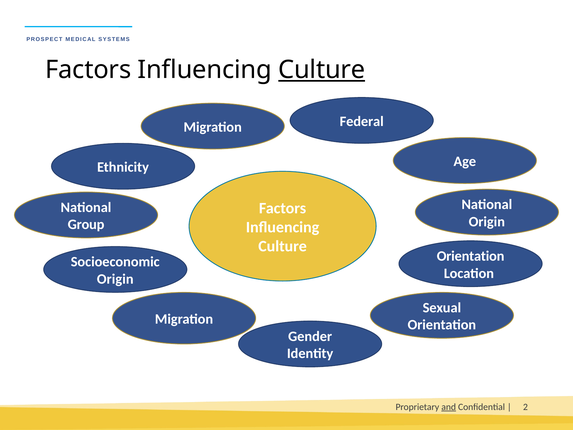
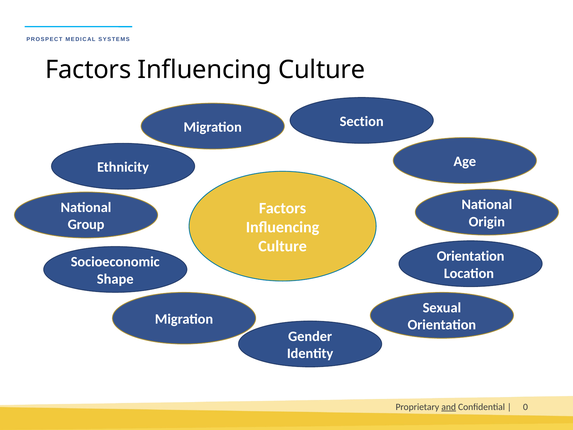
Culture at (322, 70) underline: present -> none
Federal: Federal -> Section
Origin at (115, 279): Origin -> Shape
2: 2 -> 0
